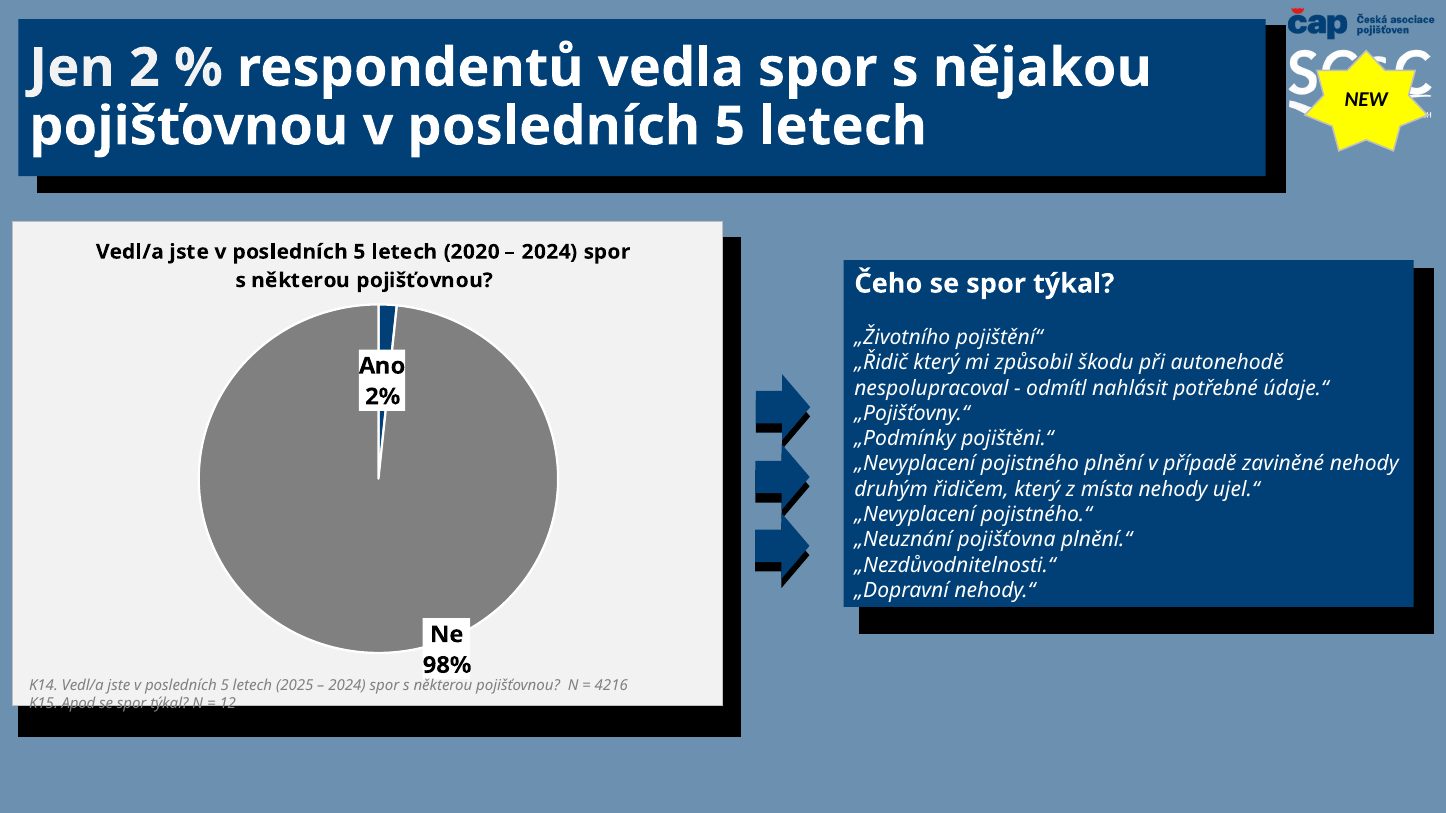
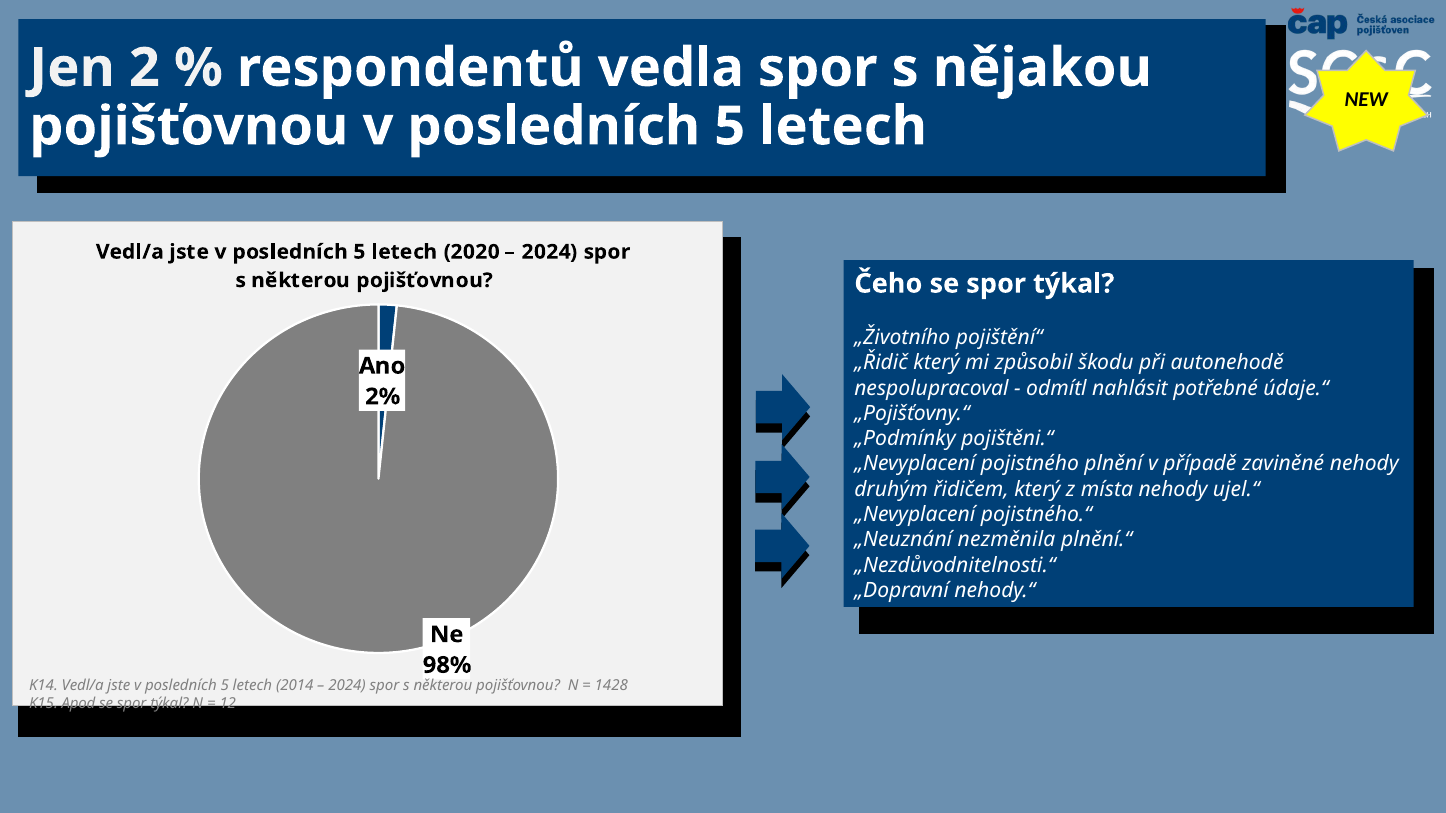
pojišťovna: pojišťovna -> nezměnila
2025: 2025 -> 2014
4216: 4216 -> 1428
